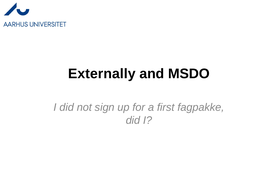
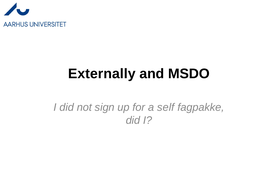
first: first -> self
